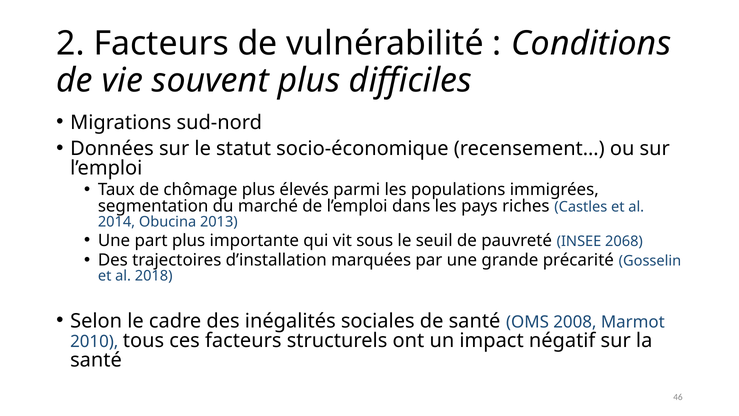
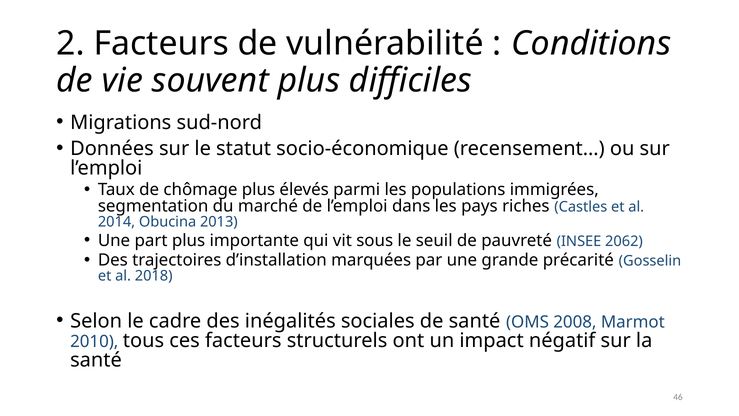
2068: 2068 -> 2062
